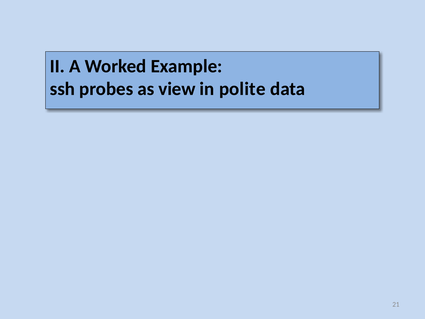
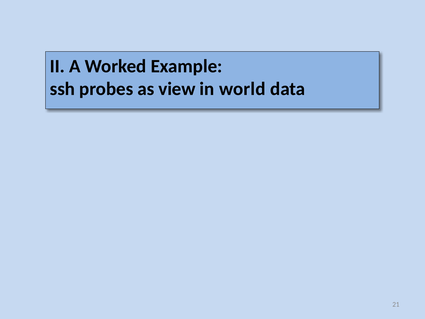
polite: polite -> world
